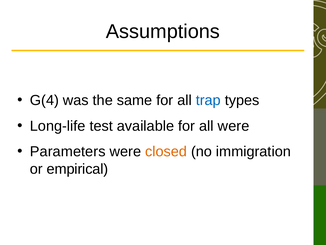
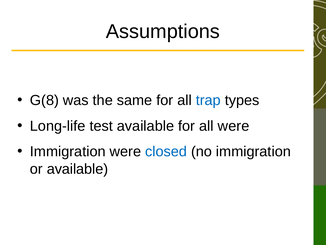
G(4: G(4 -> G(8
Parameters at (68, 151): Parameters -> Immigration
closed colour: orange -> blue
or empirical: empirical -> available
